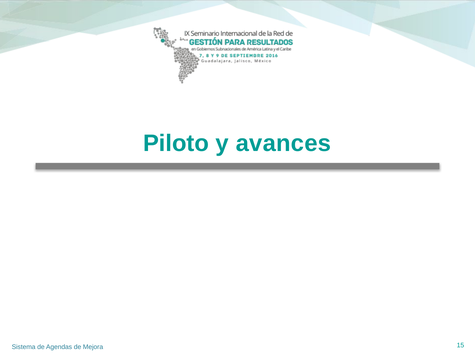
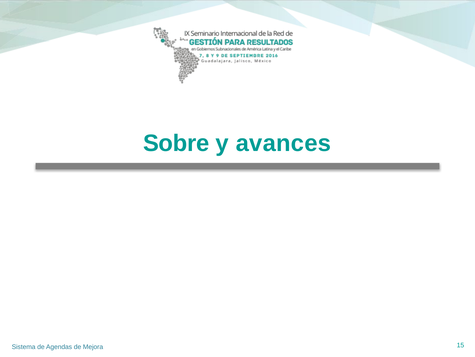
Piloto: Piloto -> Sobre
